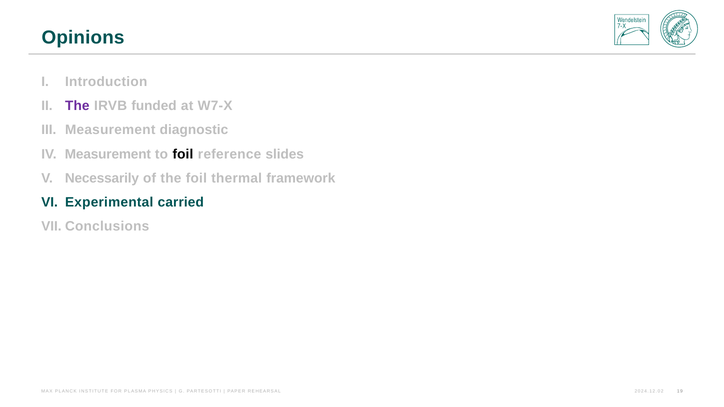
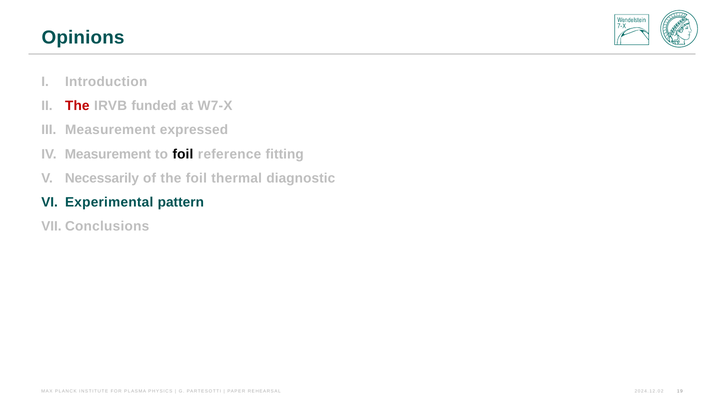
The at (77, 106) colour: purple -> red
diagnostic: diagnostic -> expressed
slides: slides -> fitting
framework: framework -> diagnostic
carried: carried -> pattern
